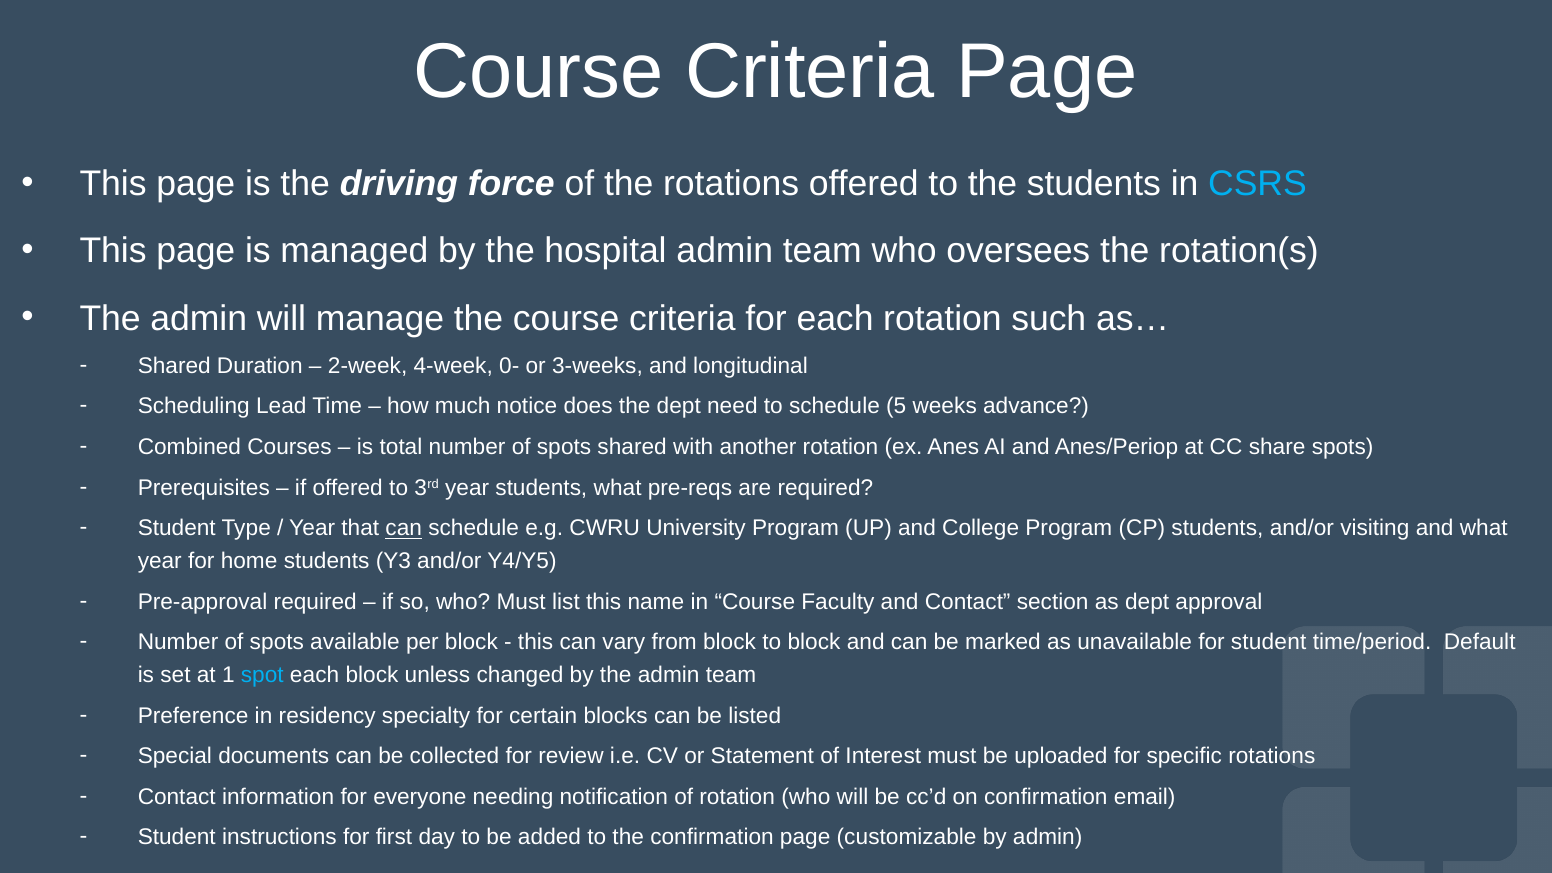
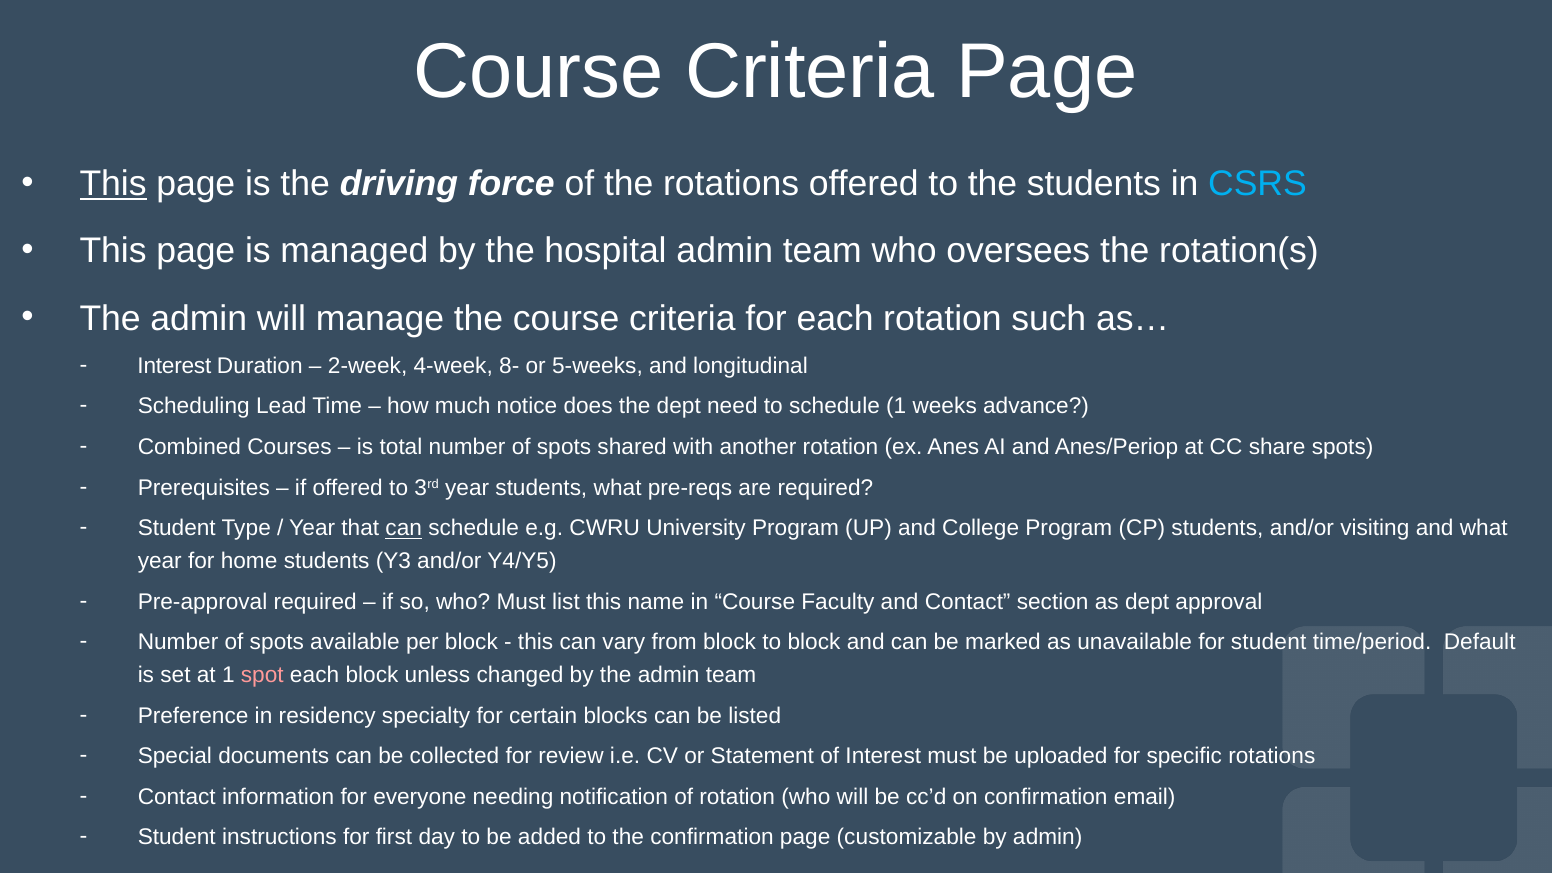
This at (113, 184) underline: none -> present
Shared at (174, 366): Shared -> Interest
0-: 0- -> 8-
3-weeks: 3-weeks -> 5-weeks
schedule 5: 5 -> 1
spot colour: light blue -> pink
